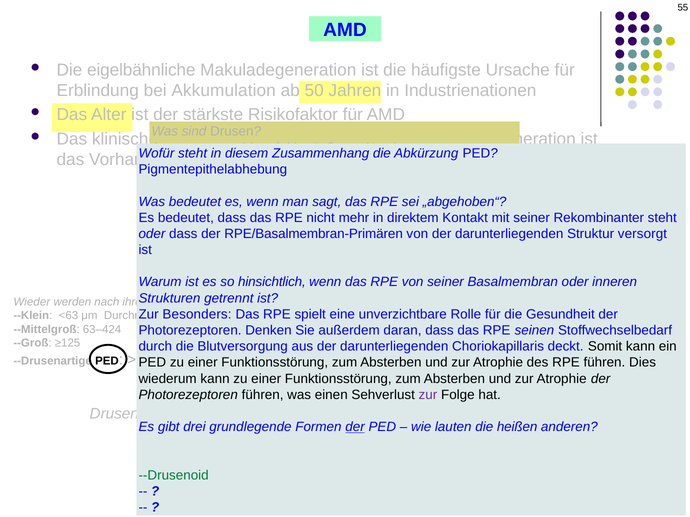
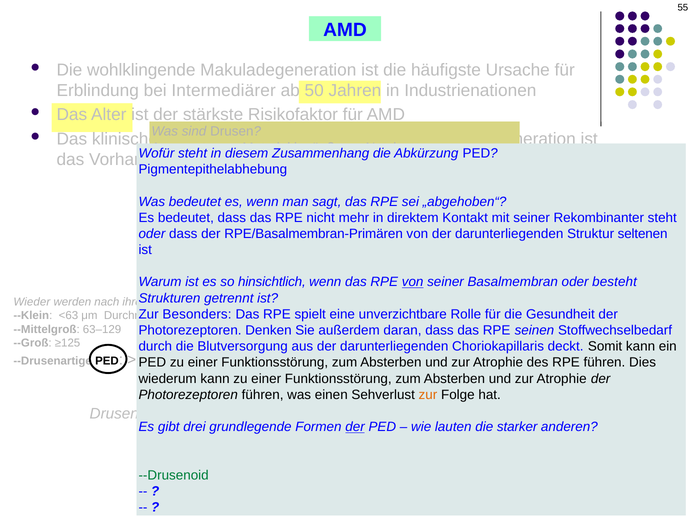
eigelbähnliche: eigelbähnliche -> wohlklingende
Akkumulation: Akkumulation -> Intermediärer
versorgt: versorgt -> seltenen
von at (413, 282) underline: none -> present
oder inneren: inneren -> besteht
63–424: 63–424 -> 63–129
zur at (428, 395) colour: purple -> orange
heißen: heißen -> starker
